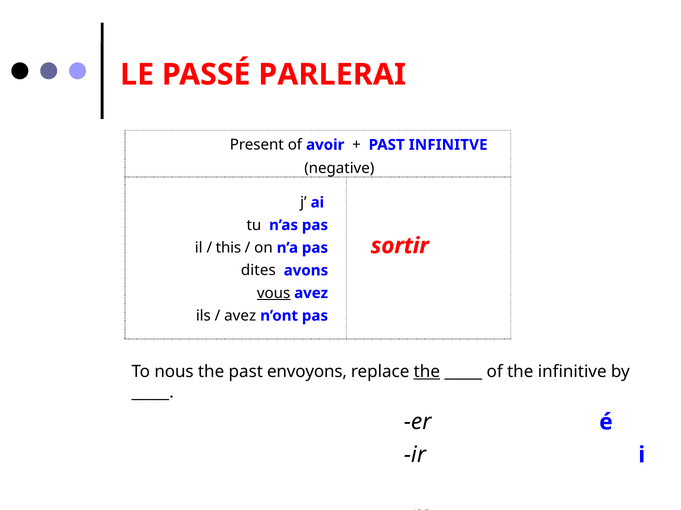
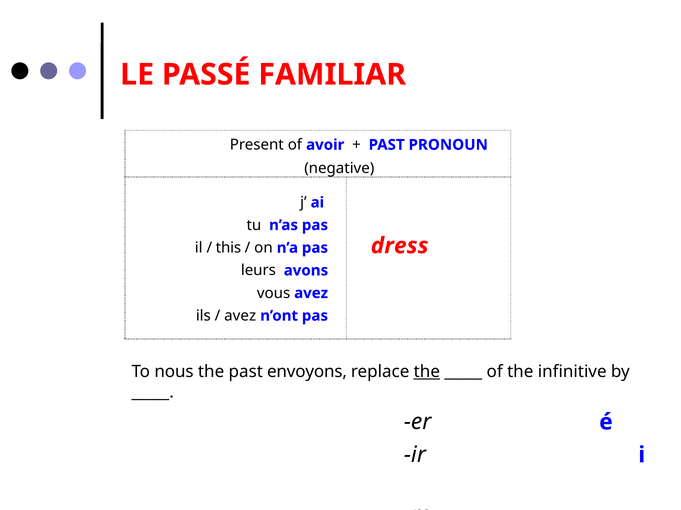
PARLERAI: PARLERAI -> FAMILIAR
INFINITVE: INFINITVE -> PRONOUN
sortir: sortir -> dress
dites: dites -> leurs
vous underline: present -> none
